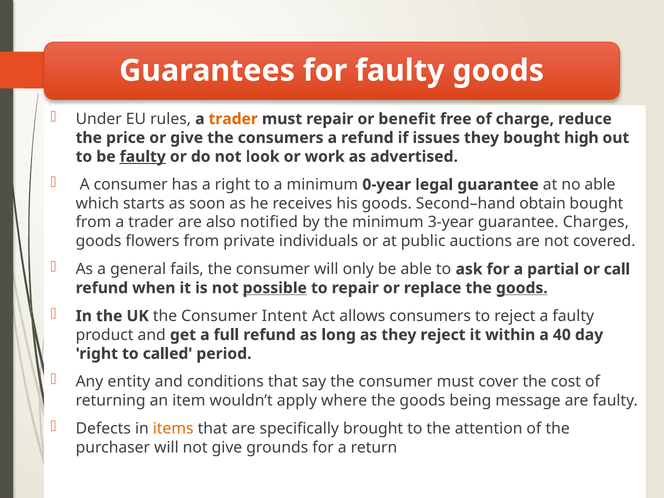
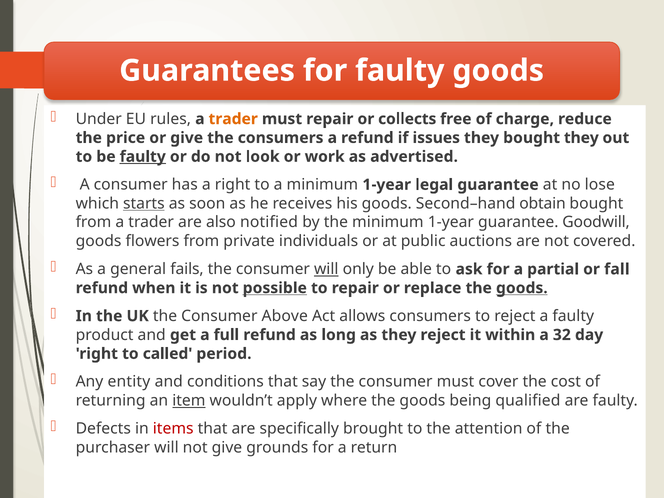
benefit: benefit -> collects
bought high: high -> they
a minimum 0-year: 0-year -> 1-year
no able: able -> lose
starts underline: none -> present
the minimum 3-year: 3-year -> 1-year
Charges: Charges -> Goodwill
will at (326, 269) underline: none -> present
call: call -> fall
Intent: Intent -> Above
40: 40 -> 32
item underline: none -> present
message: message -> qualified
items colour: orange -> red
